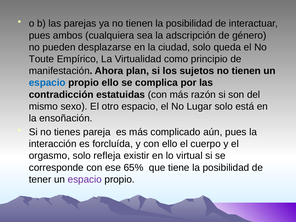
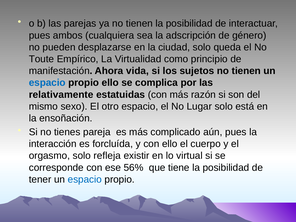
plan: plan -> vida
contradicción: contradicción -> relativamente
65%: 65% -> 56%
espacio at (85, 179) colour: purple -> blue
